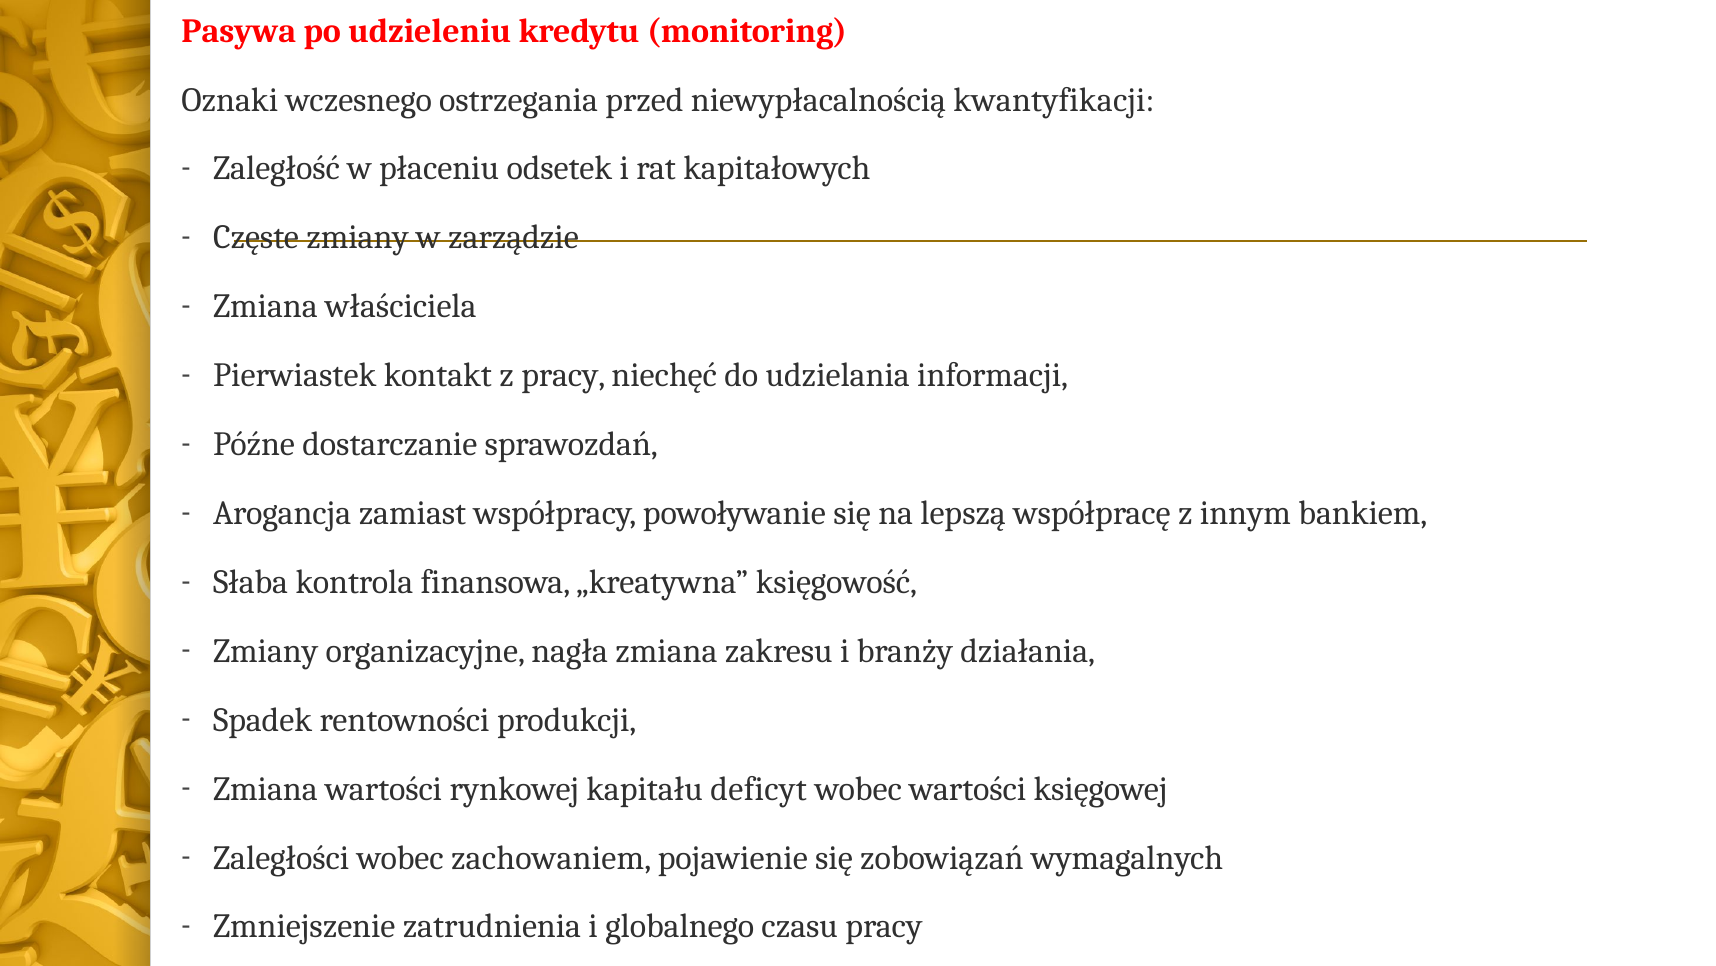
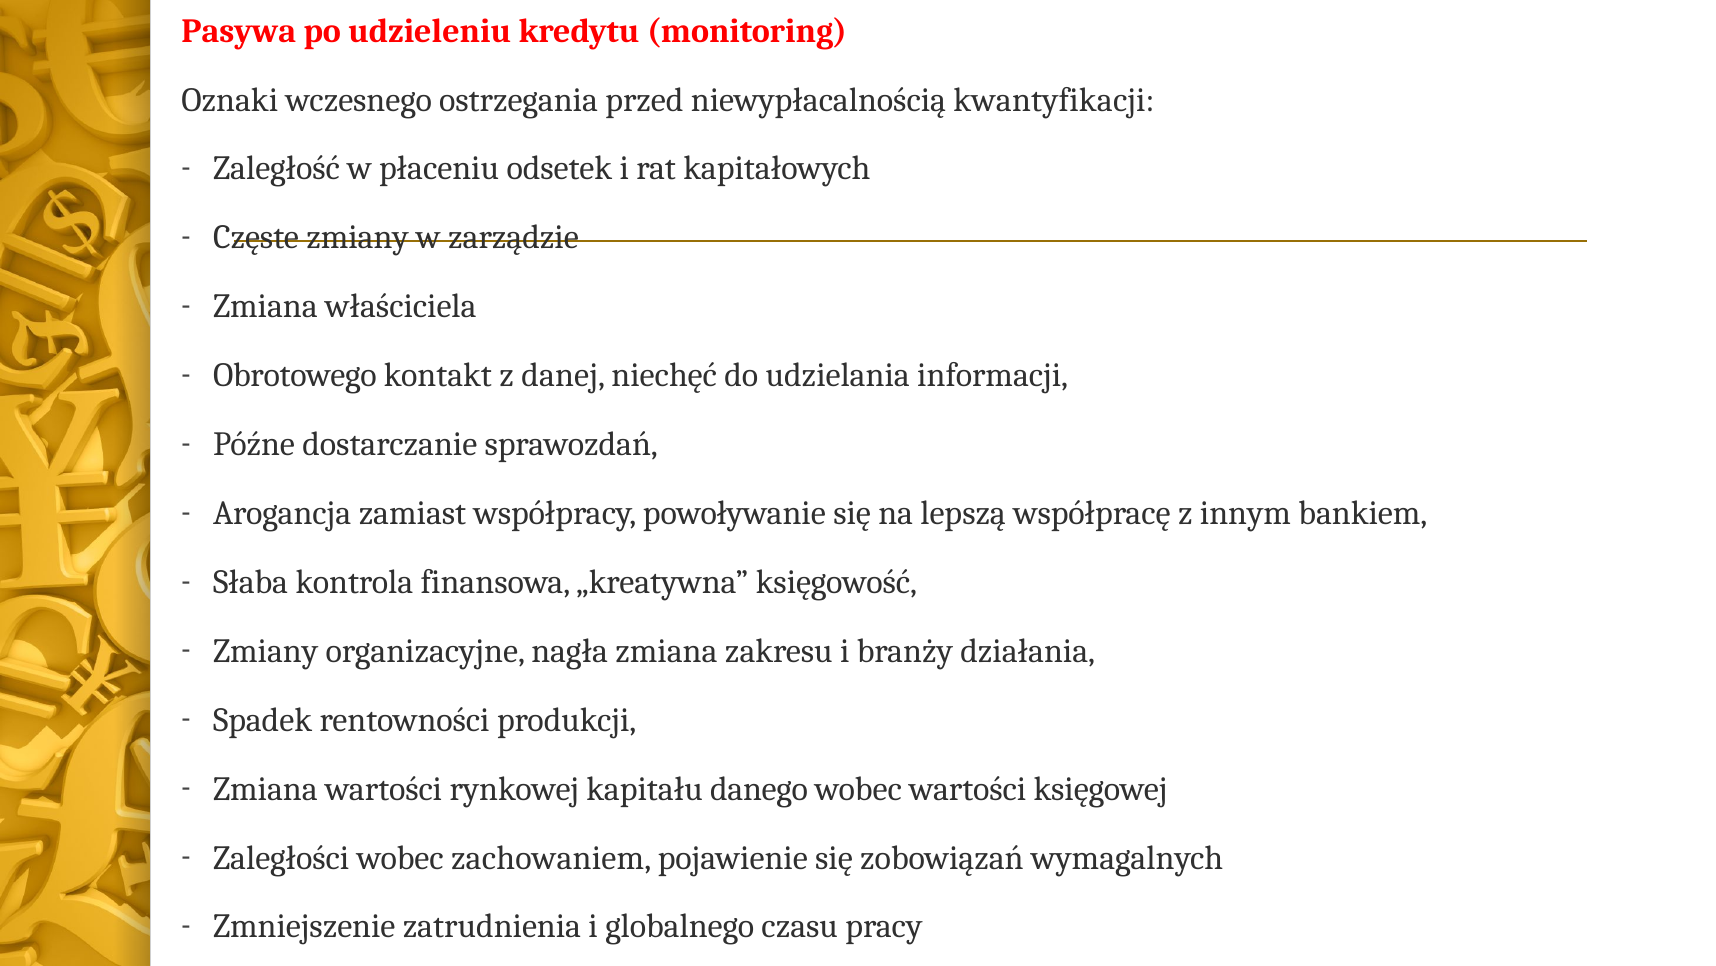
Pierwiastek: Pierwiastek -> Obrotowego
z pracy: pracy -> danej
deficyt: deficyt -> danego
